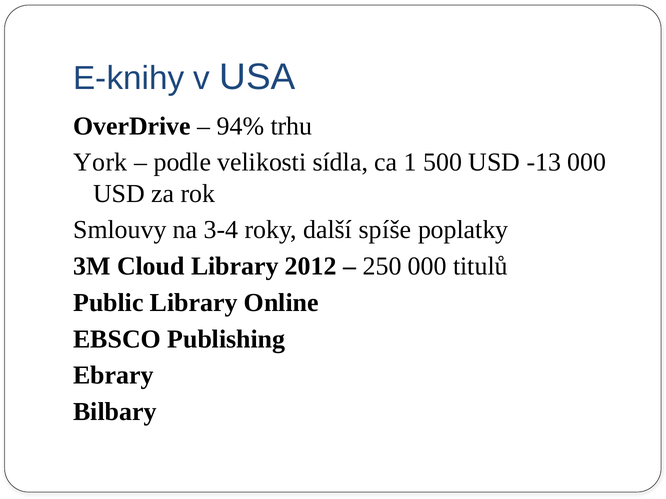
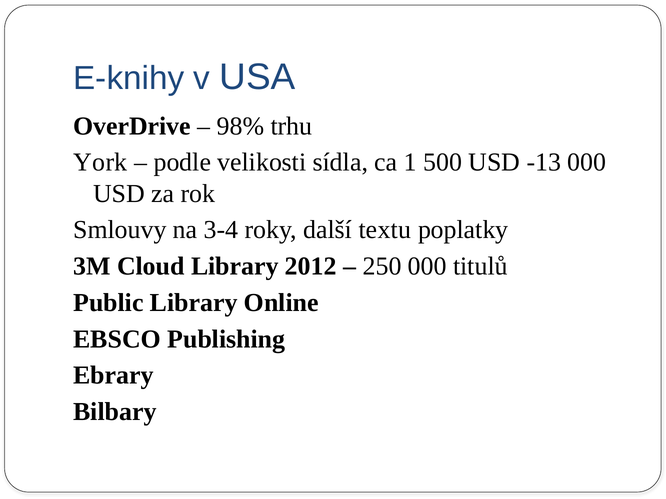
94%: 94% -> 98%
spíše: spíše -> textu
